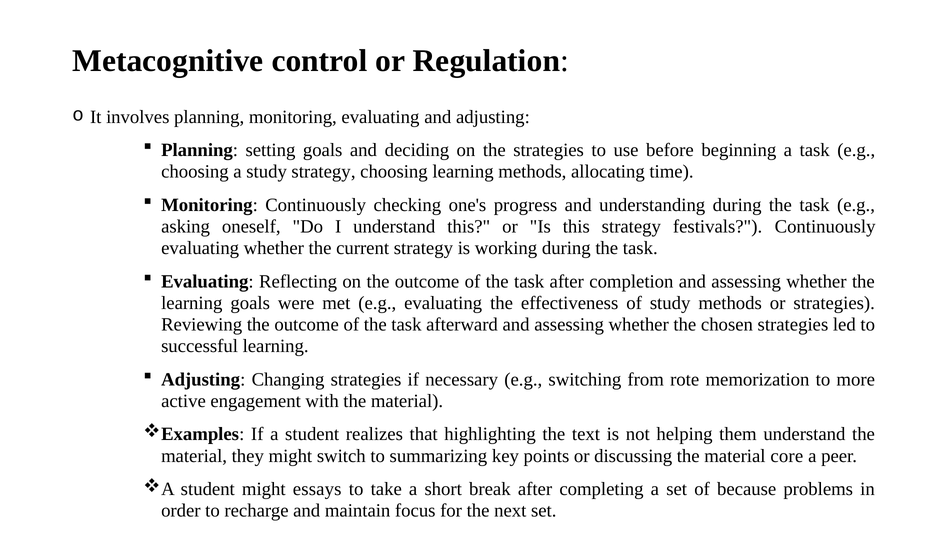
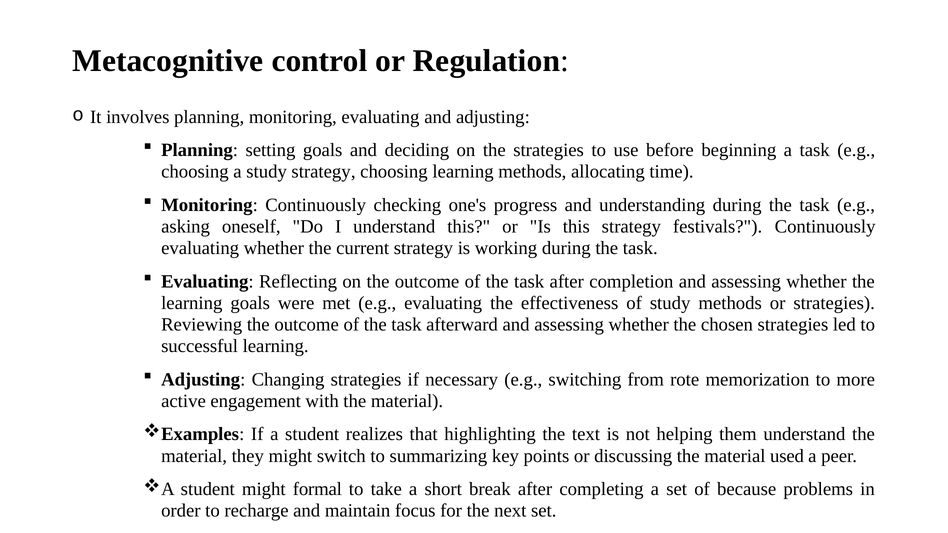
core: core -> used
essays: essays -> formal
